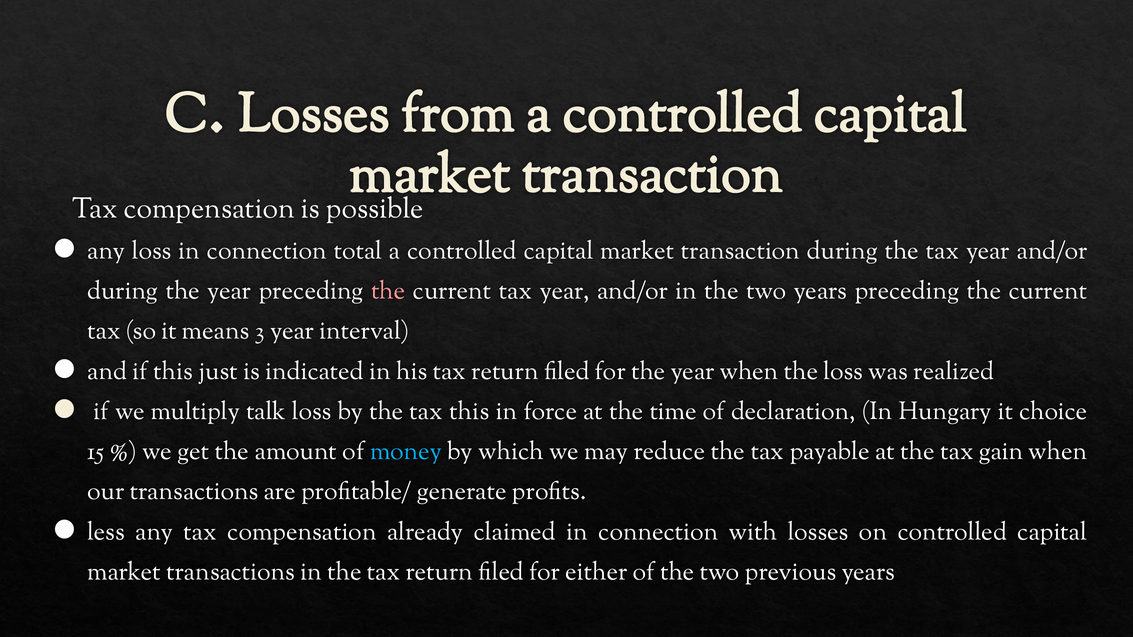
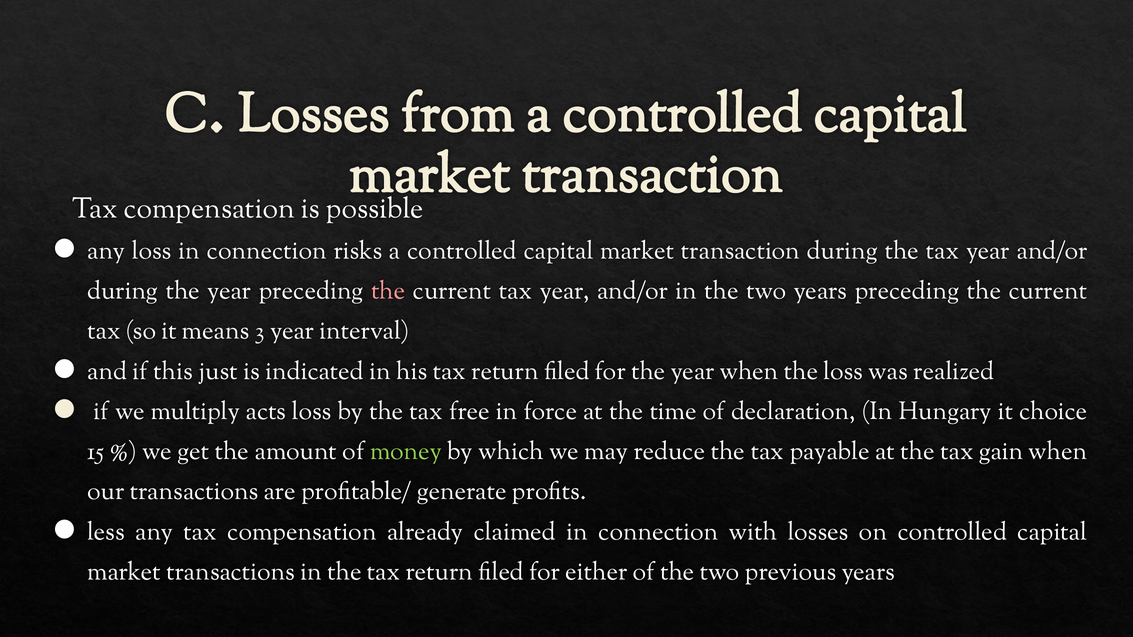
total: total -> risks
talk: talk -> acts
tax this: this -> free
money colour: light blue -> light green
